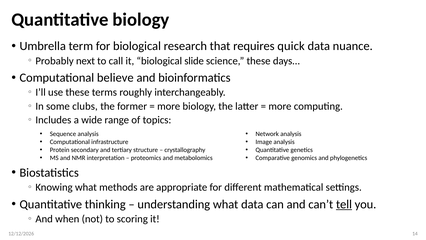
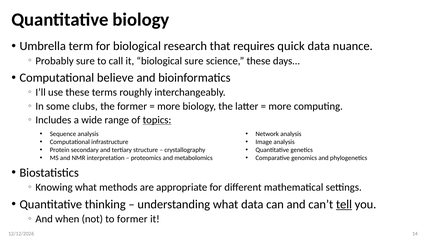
Probably next: next -> sure
biological slide: slide -> sure
topics underline: none -> present
to scoring: scoring -> former
